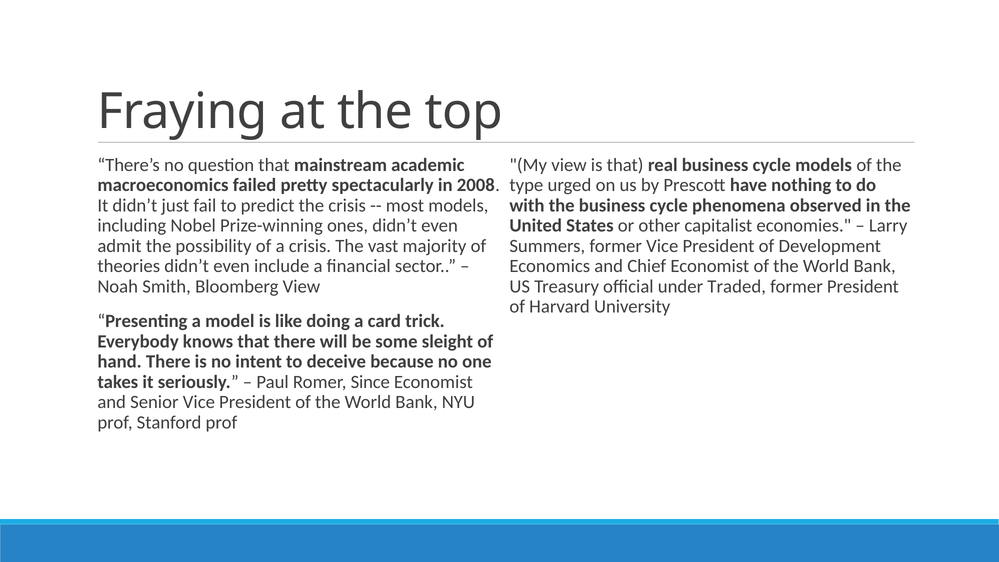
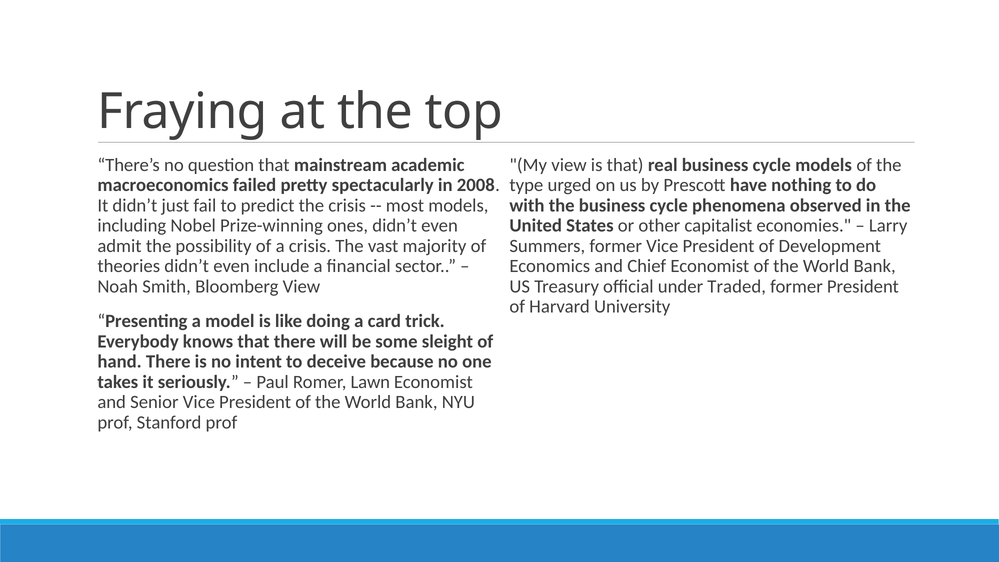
Since: Since -> Lawn
